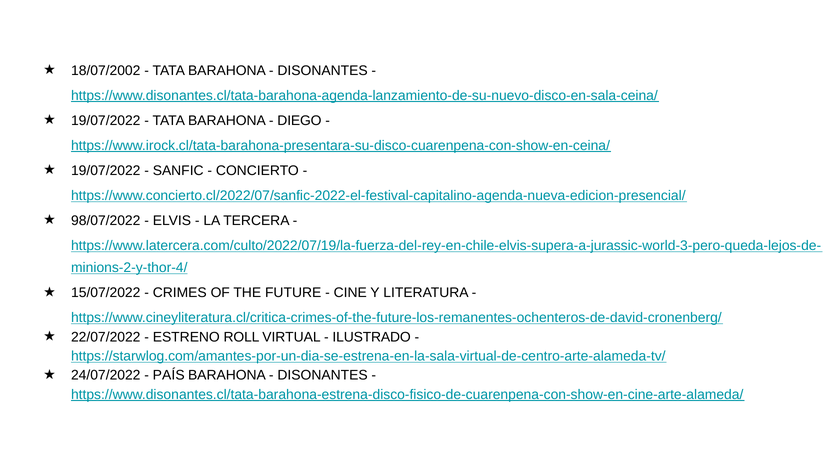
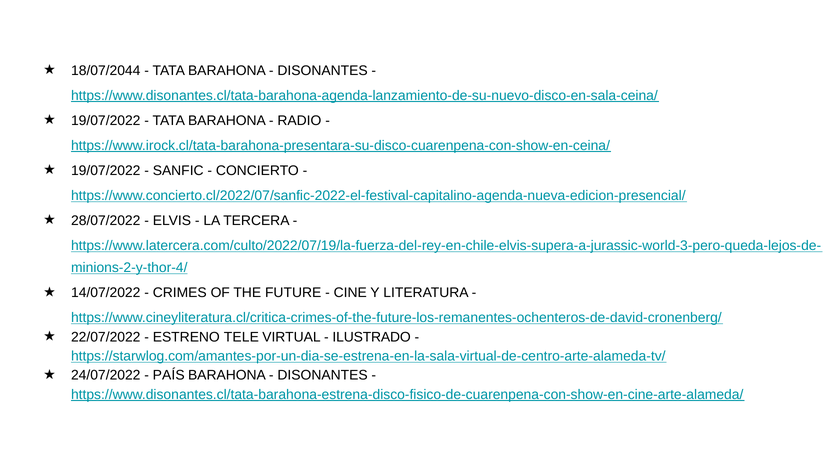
18/07/2002: 18/07/2002 -> 18/07/2044
DIEGO: DIEGO -> RADIO
98/07/2022: 98/07/2022 -> 28/07/2022
15/07/2022: 15/07/2022 -> 14/07/2022
ROLL: ROLL -> TELE
